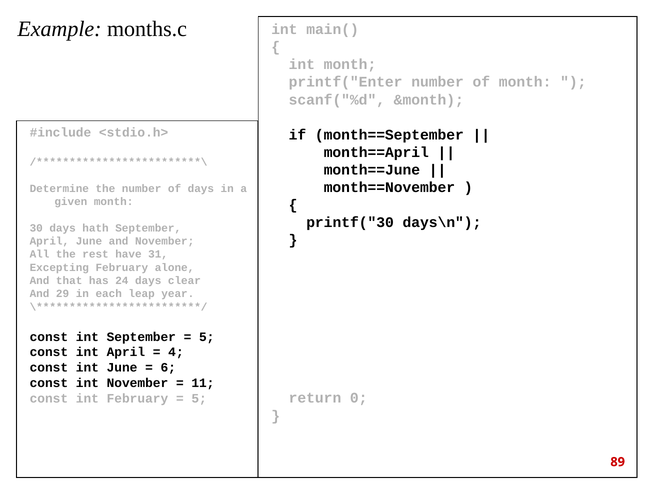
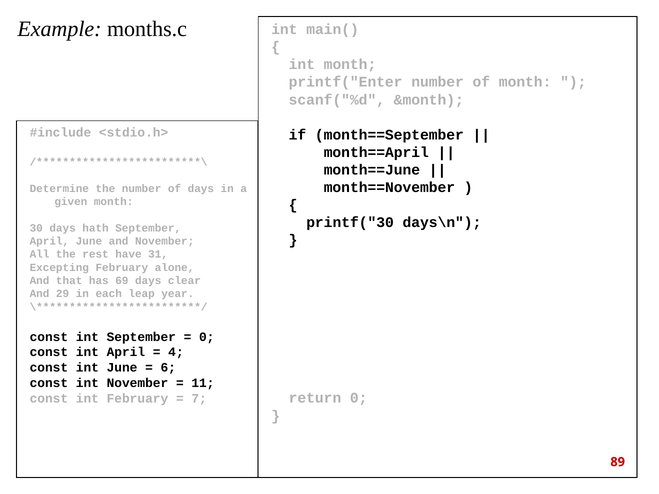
24: 24 -> 69
5 at (207, 337): 5 -> 0
5 at (199, 398): 5 -> 7
